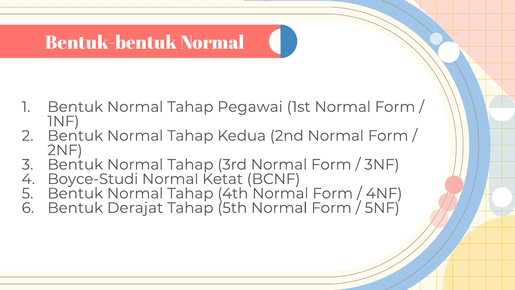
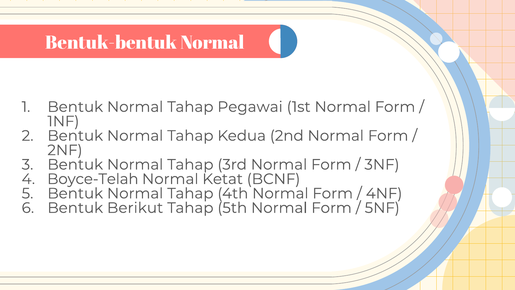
Boyce-Studi: Boyce-Studi -> Boyce-Telah
Derajat: Derajat -> Berikut
